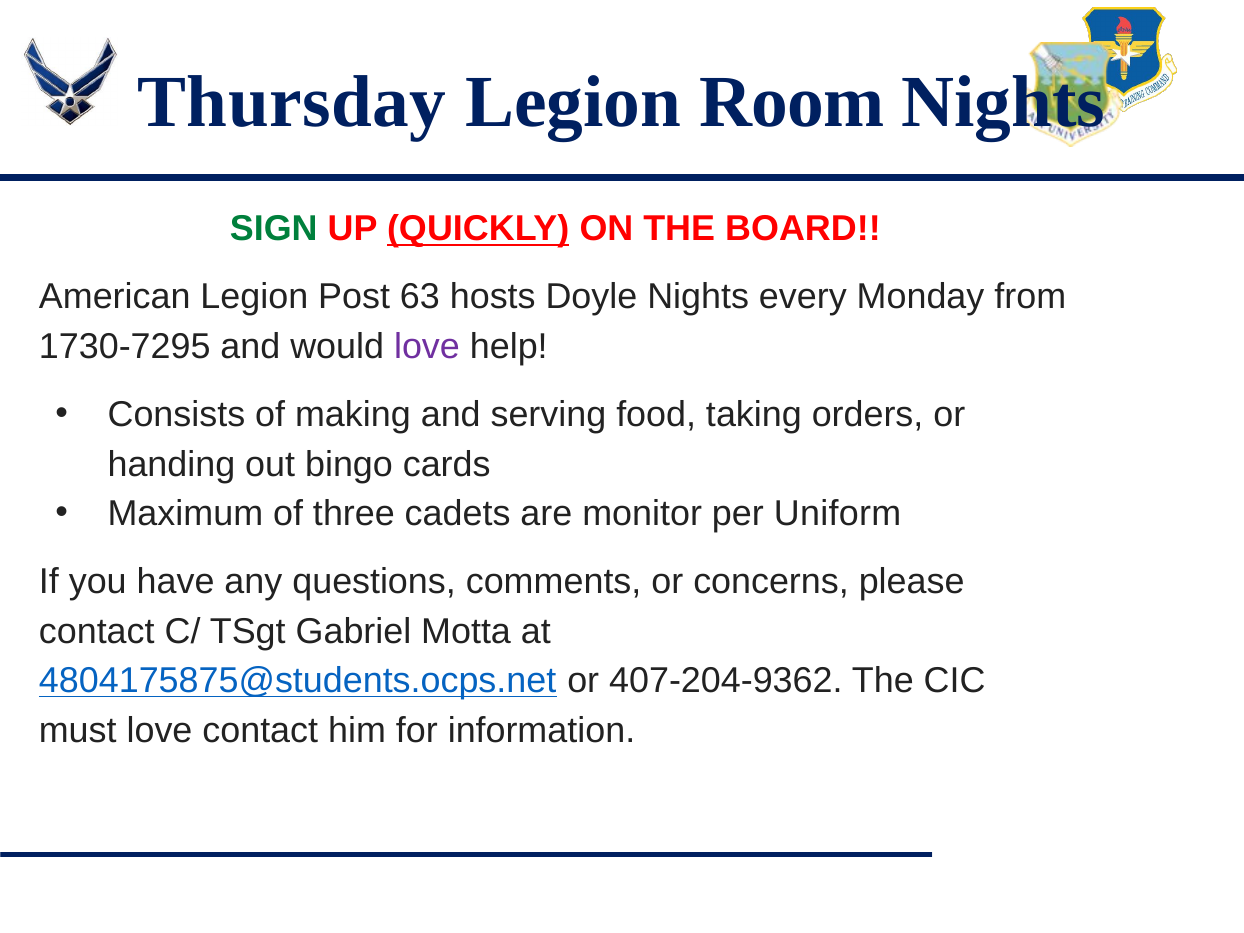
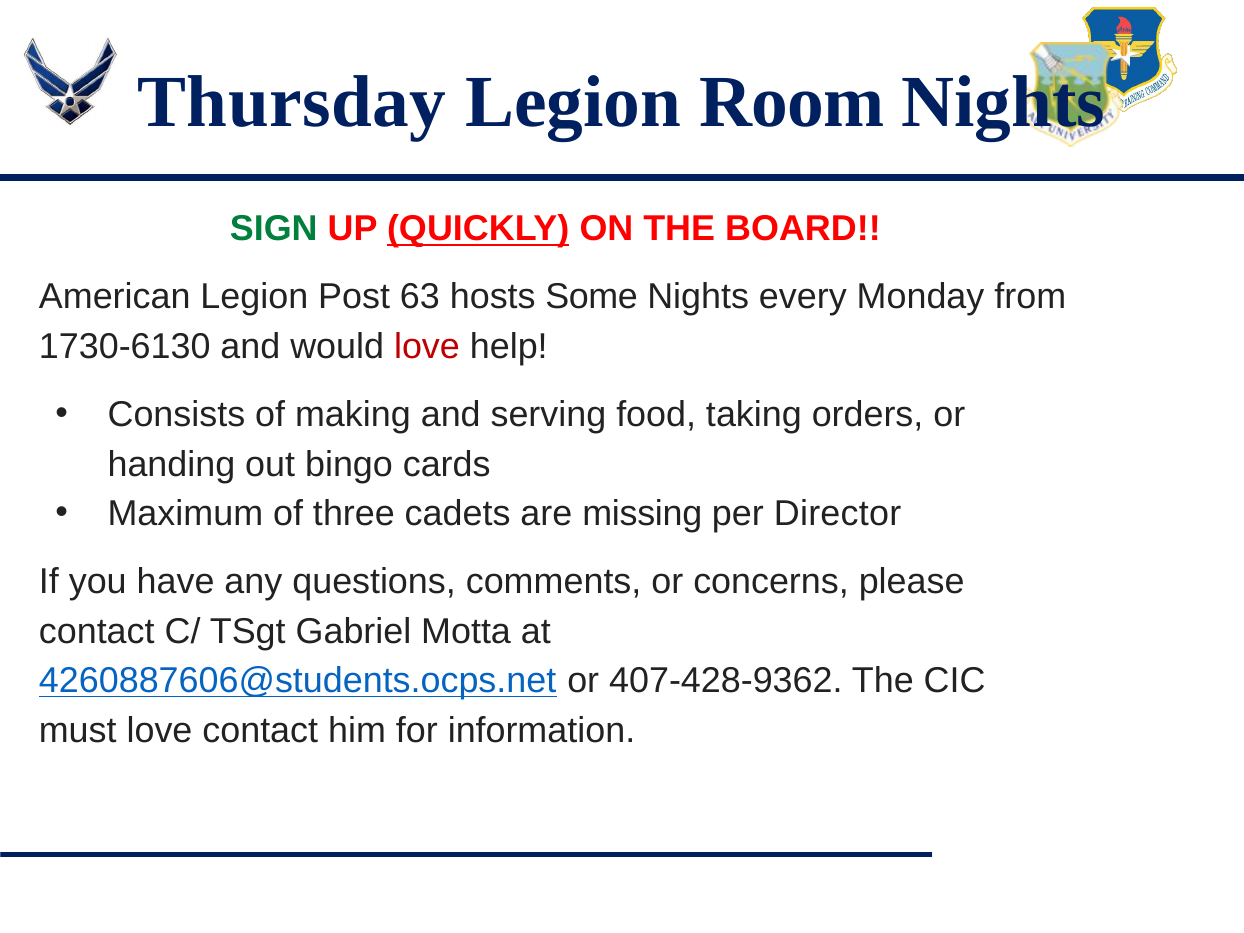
Doyle: Doyle -> Some
1730-7295: 1730-7295 -> 1730-6130
love at (427, 347) colour: purple -> red
monitor: monitor -> missing
Uniform: Uniform -> Director
4804175875@students.ocps.net: 4804175875@students.ocps.net -> 4260887606@students.ocps.net
407-204-9362: 407-204-9362 -> 407-428-9362
